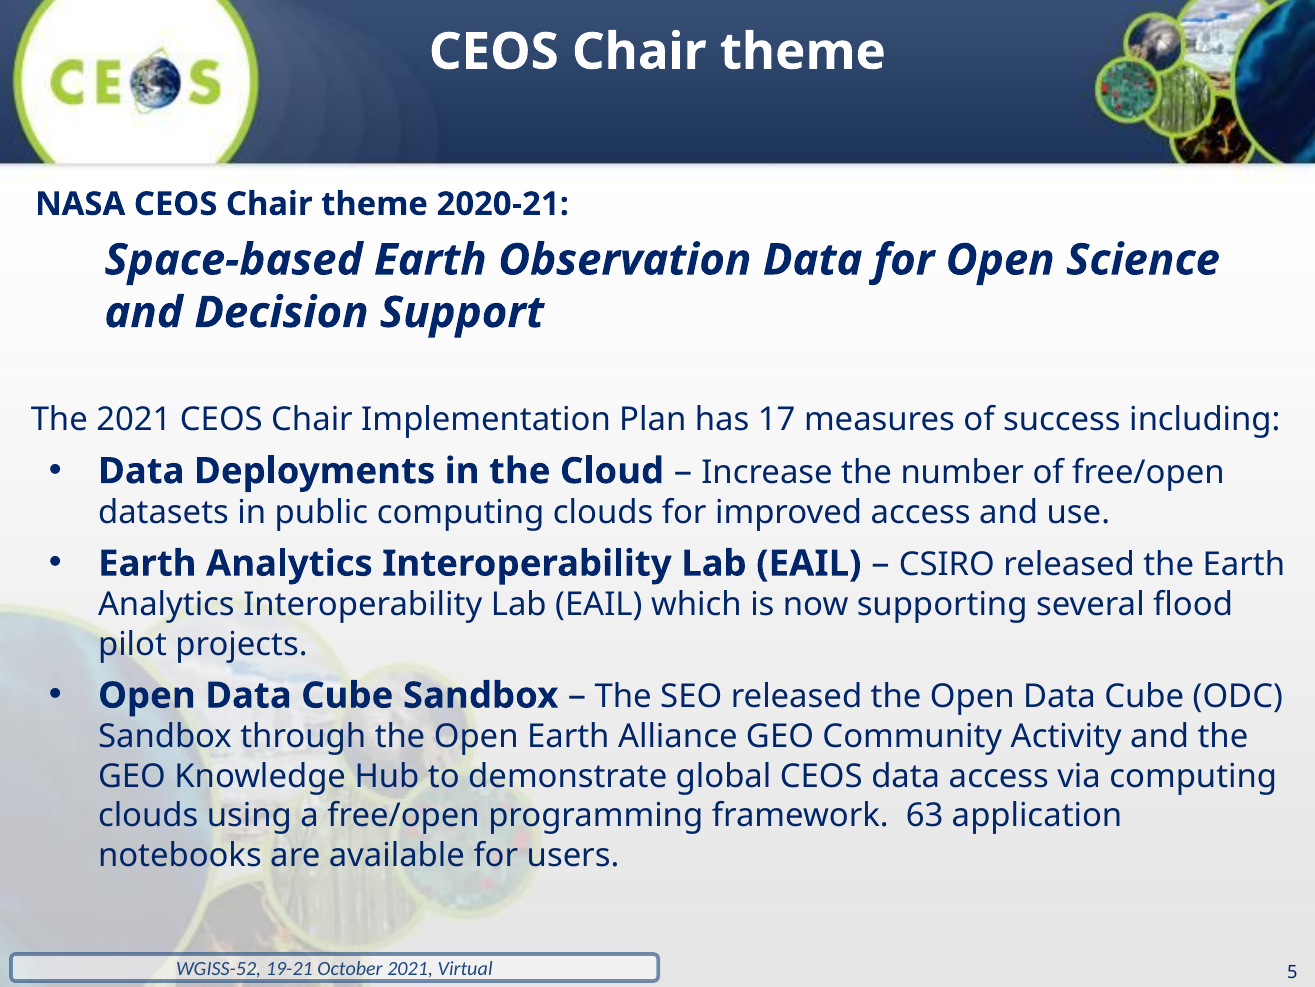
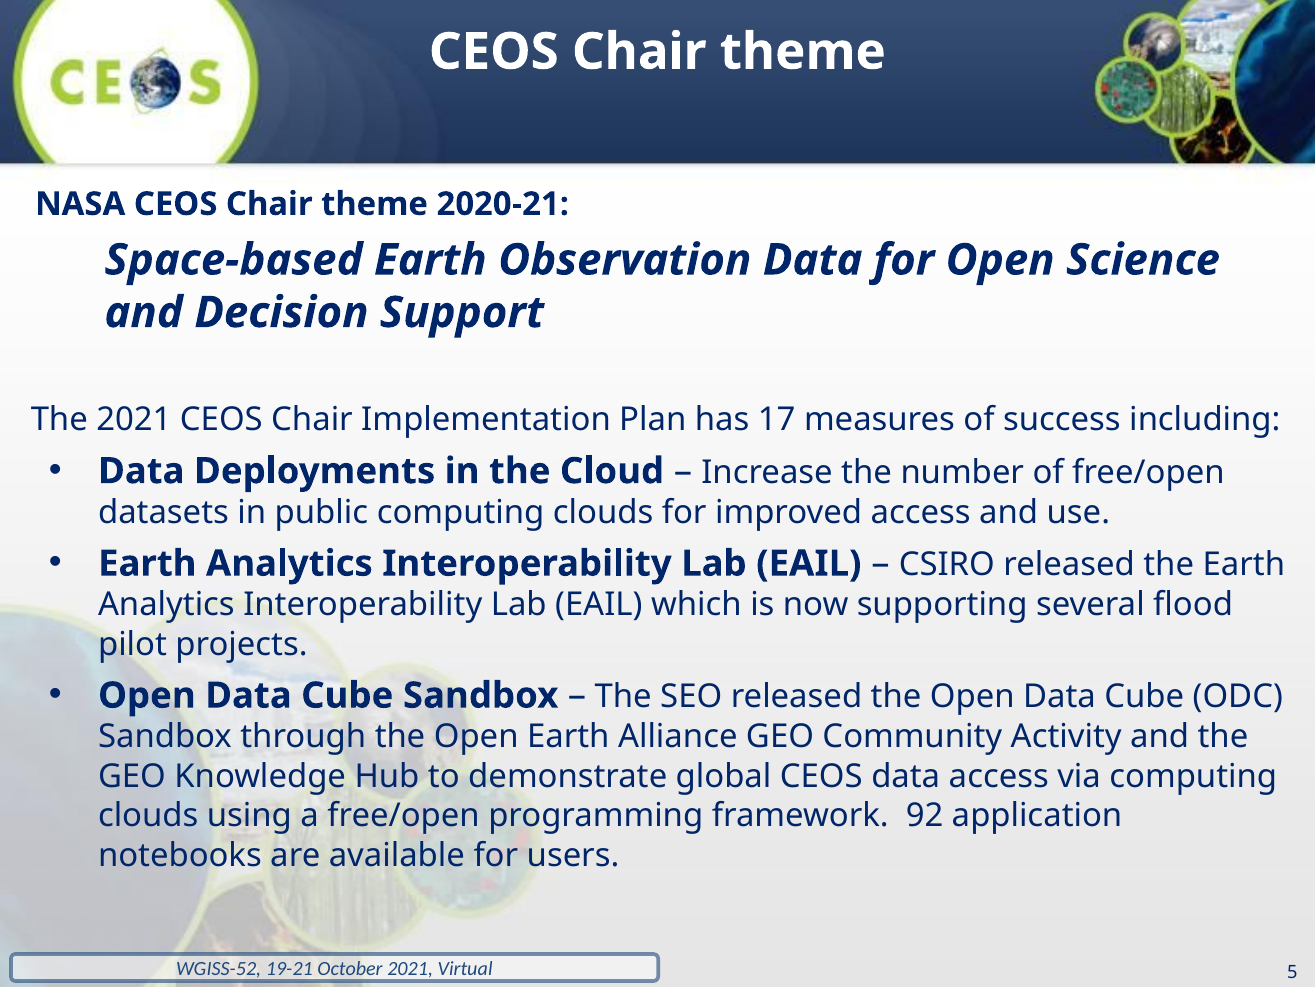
63: 63 -> 92
